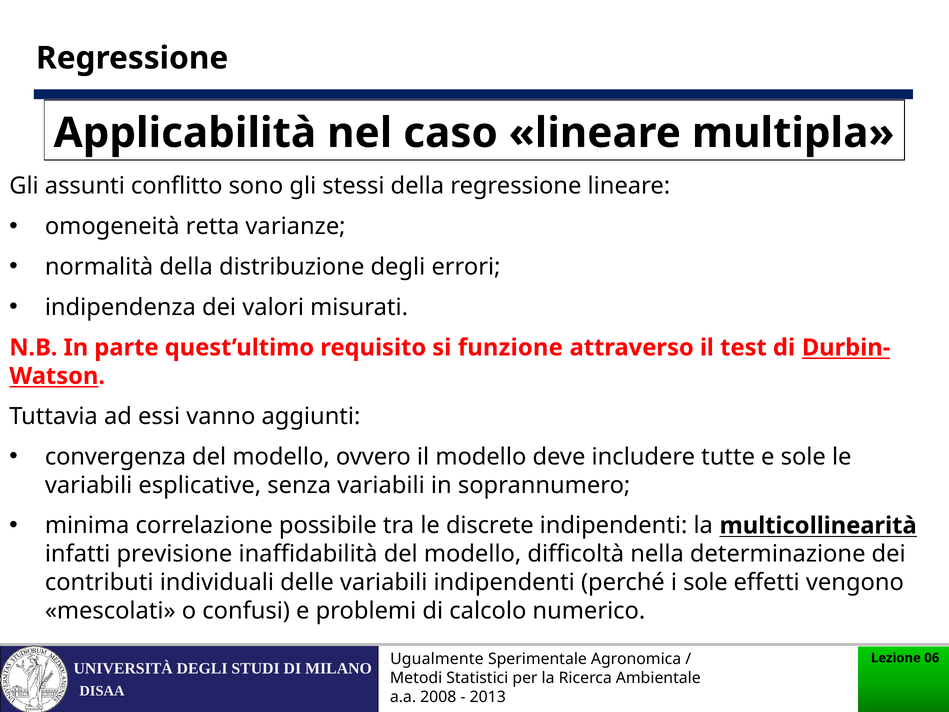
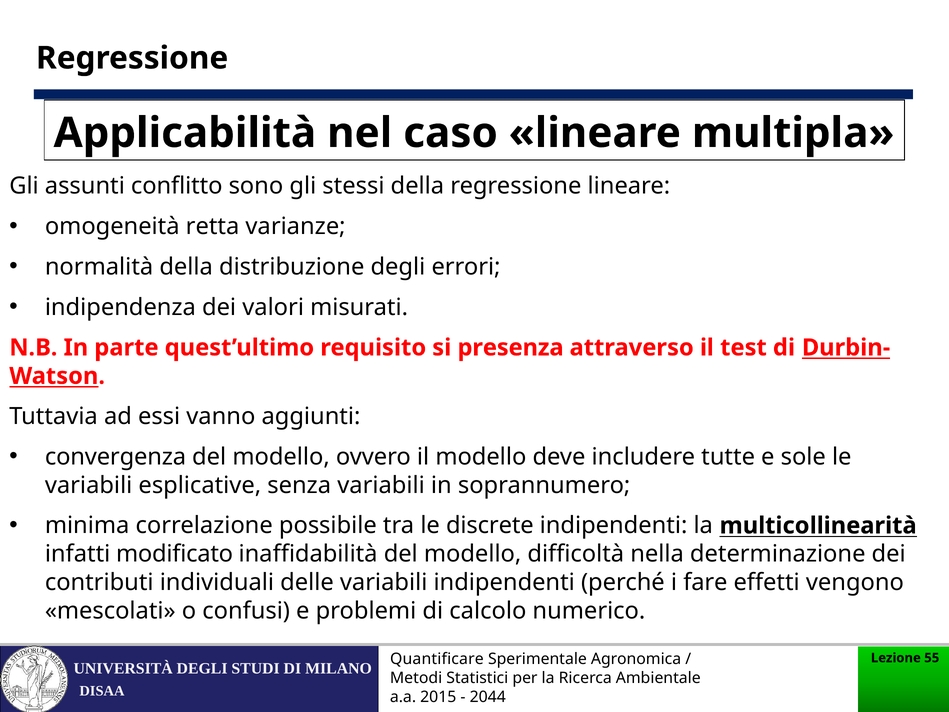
funzione: funzione -> presenza
previsione: previsione -> modificato
i sole: sole -> fare
06: 06 -> 55
Ugualmente: Ugualmente -> Quantificare
2008: 2008 -> 2015
2013: 2013 -> 2044
